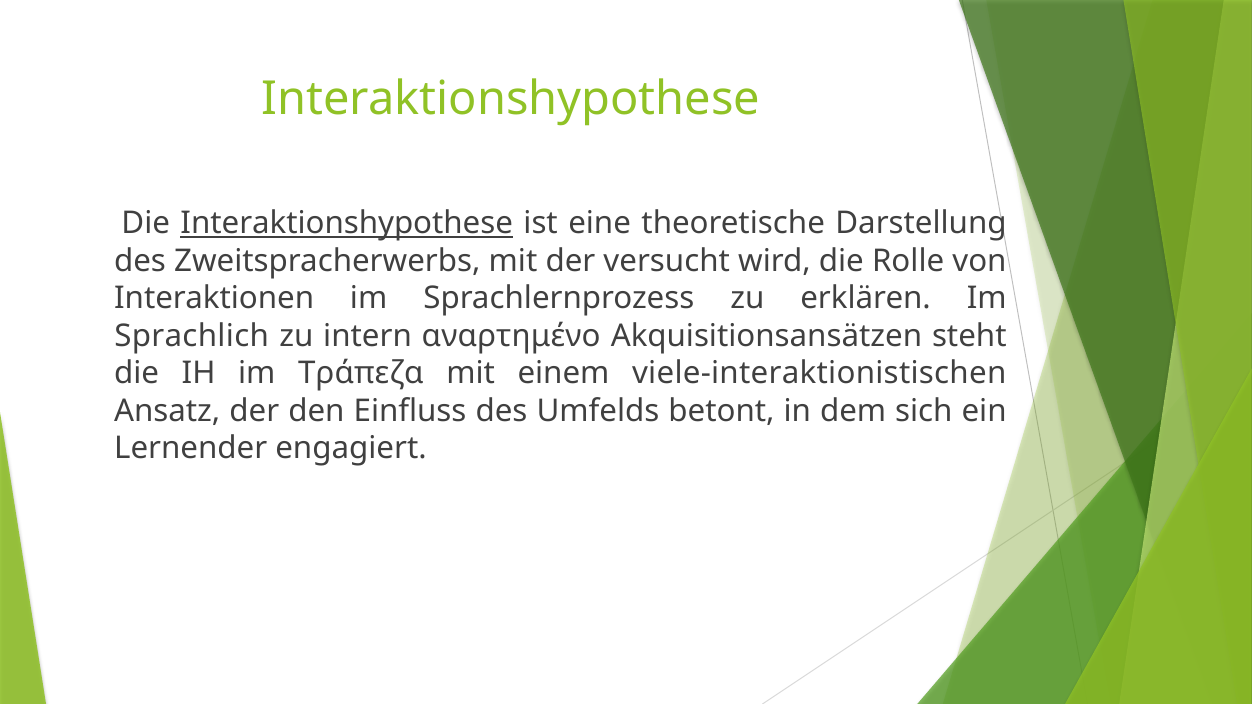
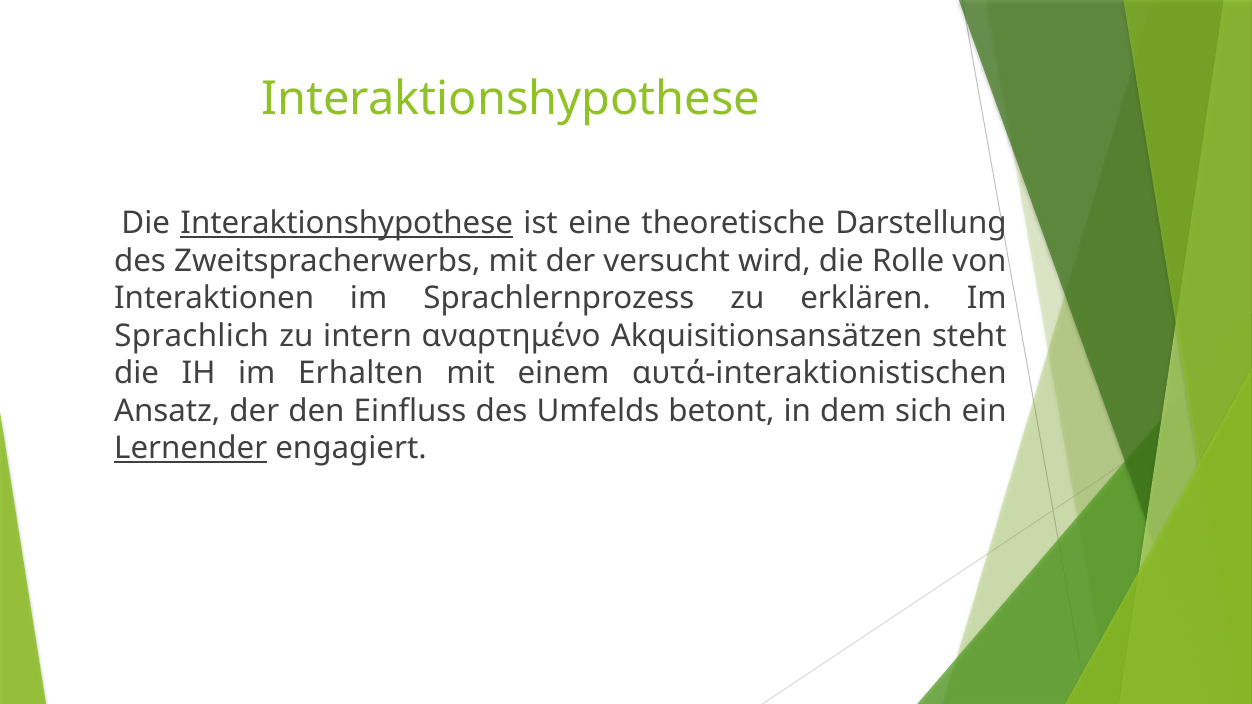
Τράπεζα: Τράπεζα -> Erhalten
viele-interaktionistischen: viele-interaktionistischen -> αυτά-interaktionistischen
Lernender underline: none -> present
